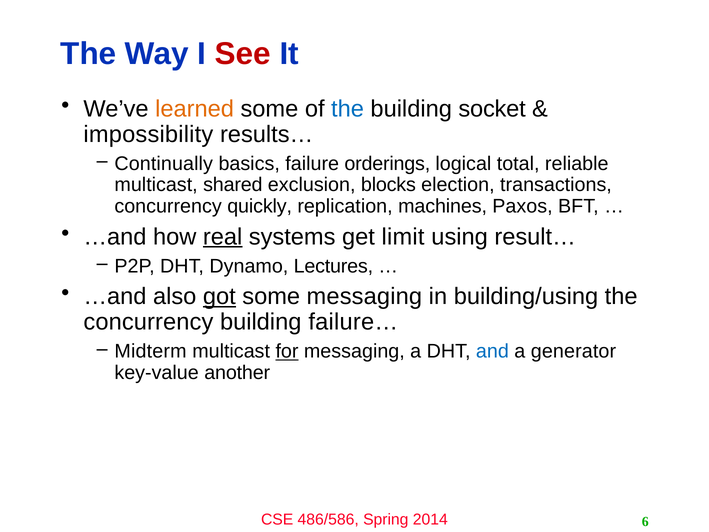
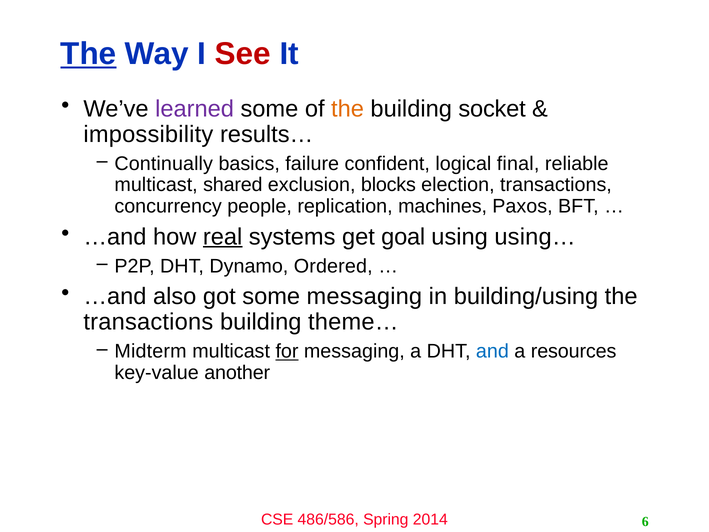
The at (88, 54) underline: none -> present
learned colour: orange -> purple
the at (348, 109) colour: blue -> orange
orderings: orderings -> confident
total: total -> final
quickly: quickly -> people
limit: limit -> goal
result…: result… -> using…
Lectures: Lectures -> Ordered
got underline: present -> none
concurrency at (148, 322): concurrency -> transactions
failure…: failure… -> theme…
generator: generator -> resources
